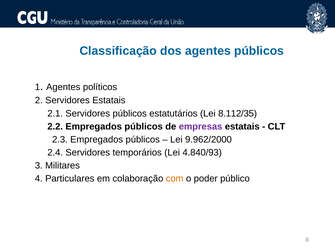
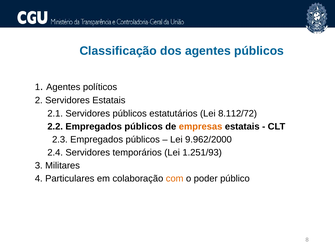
8.112/35: 8.112/35 -> 8.112/72
empresas colour: purple -> orange
4.840/93: 4.840/93 -> 1.251/93
